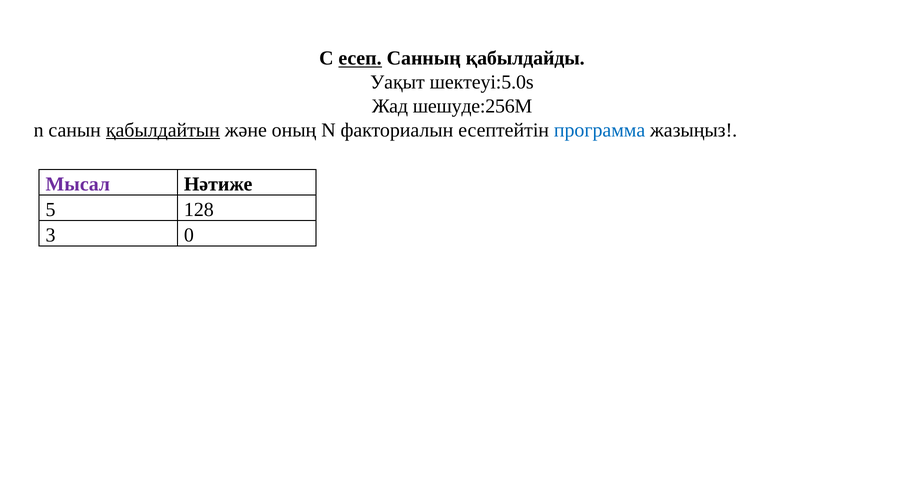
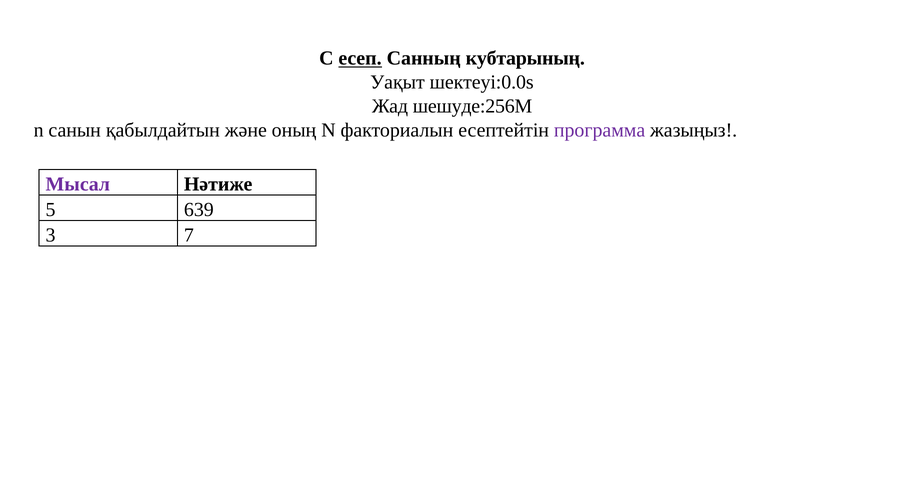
қабылдайды: қабылдайды -> кубтарының
шектеуі:5.0s: шектеуі:5.0s -> шектеуі:0.0s
қабылдайтын underline: present -> none
программа colour: blue -> purple
128: 128 -> 639
0: 0 -> 7
